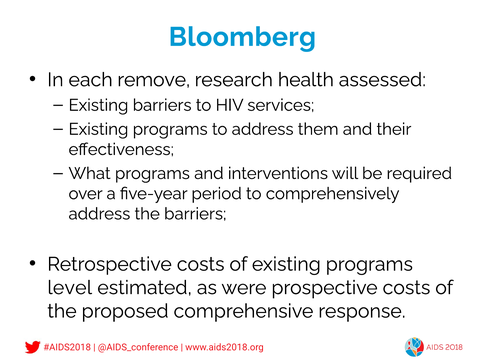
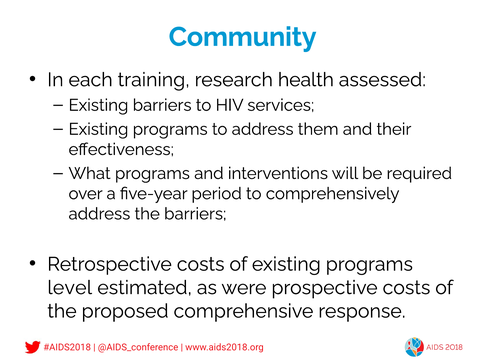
Bloomberg: Bloomberg -> Community
remove: remove -> training
